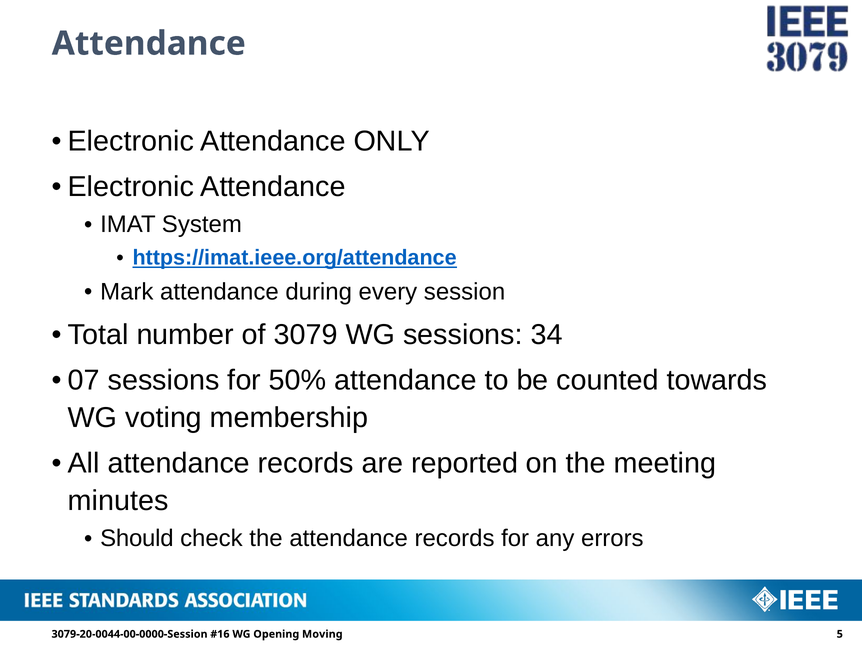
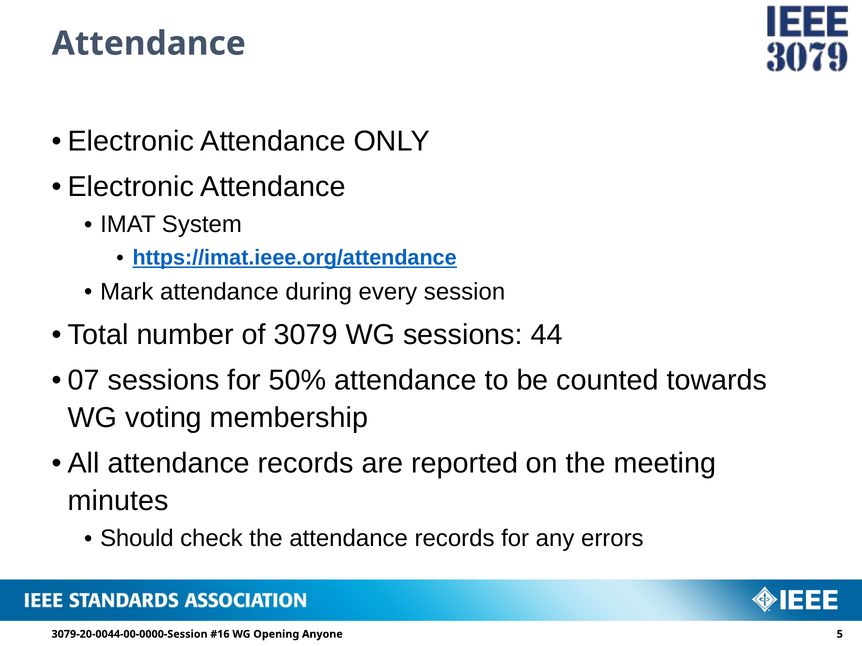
34: 34 -> 44
Moving: Moving -> Anyone
